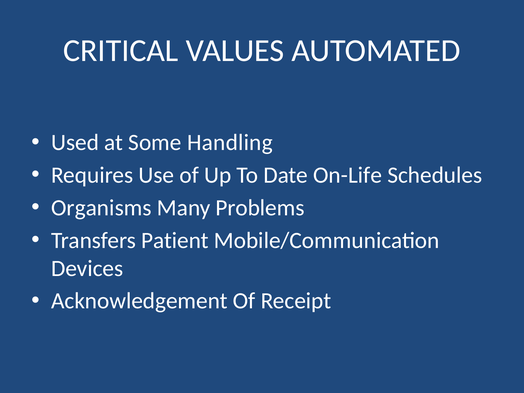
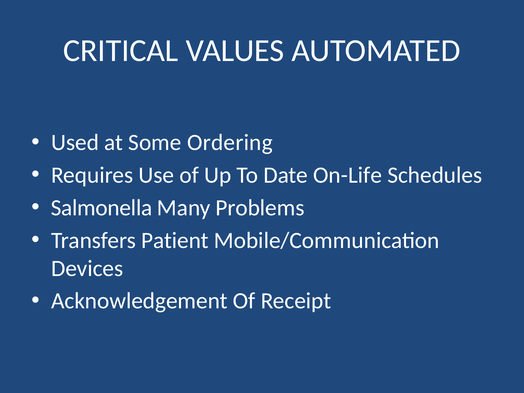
Handling: Handling -> Ordering
Organisms: Organisms -> Salmonella
